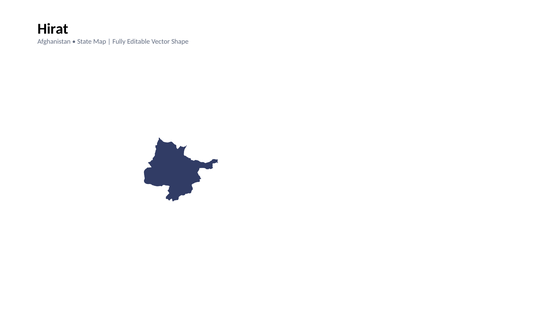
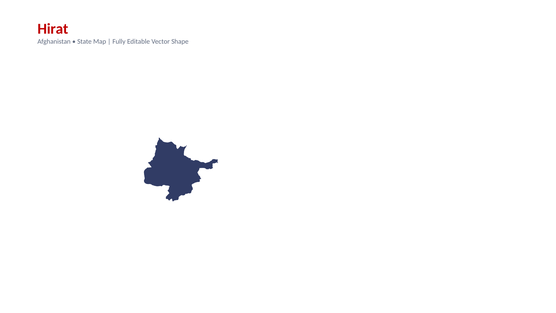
Hirat colour: black -> red
